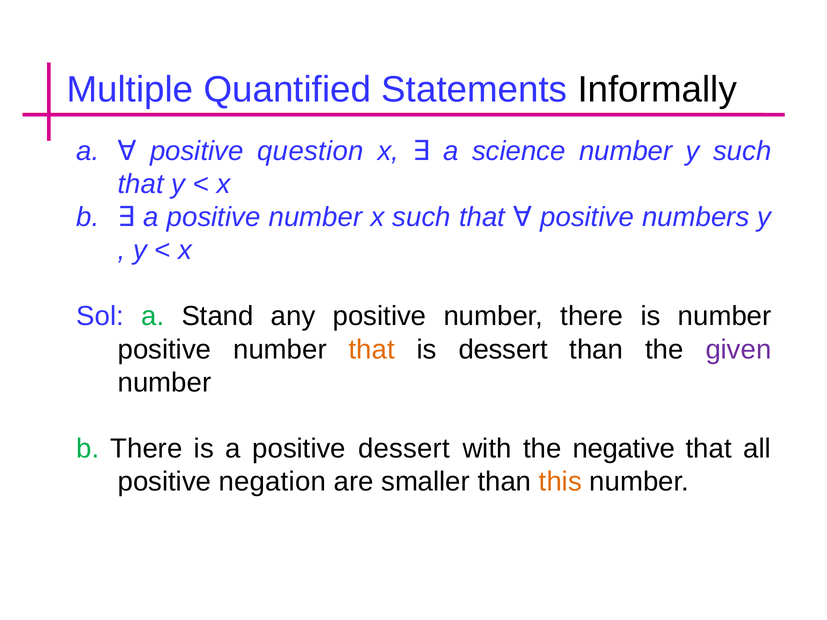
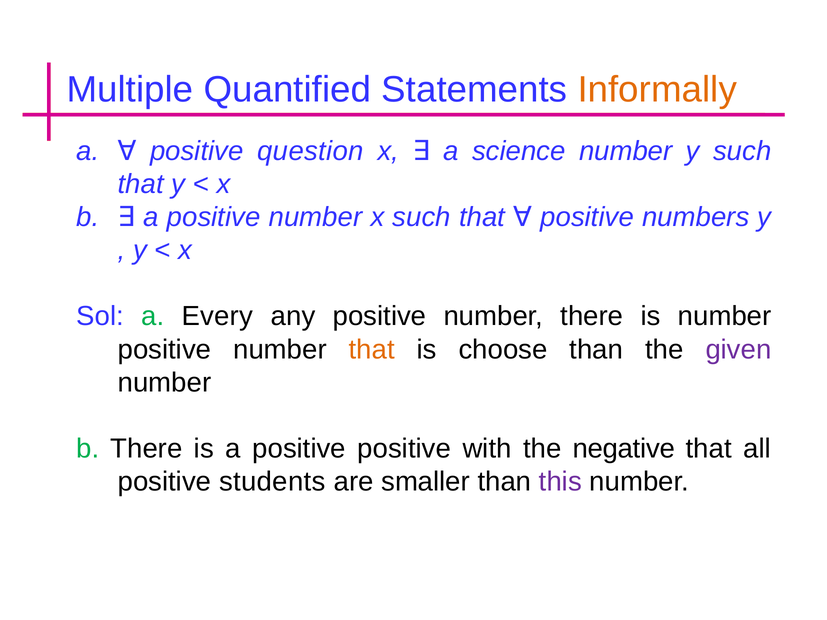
Informally colour: black -> orange
Stand: Stand -> Every
is dessert: dessert -> choose
positive dessert: dessert -> positive
negation: negation -> students
this colour: orange -> purple
